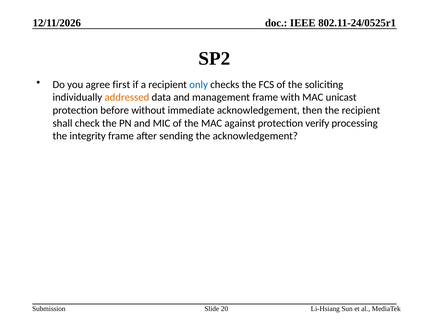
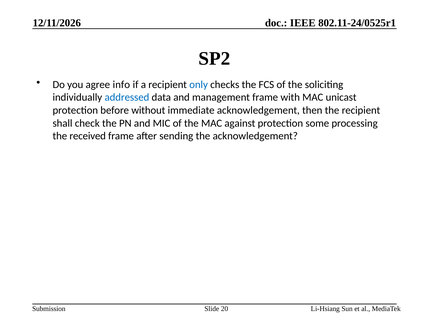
first: first -> info
addressed colour: orange -> blue
verify: verify -> some
integrity: integrity -> received
